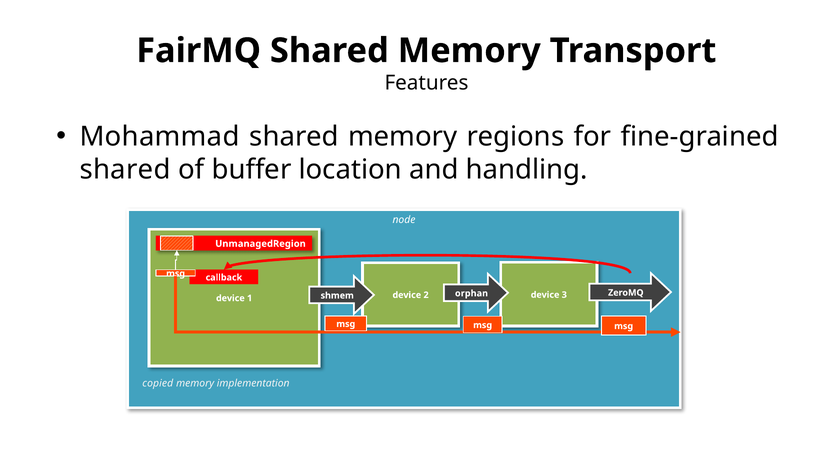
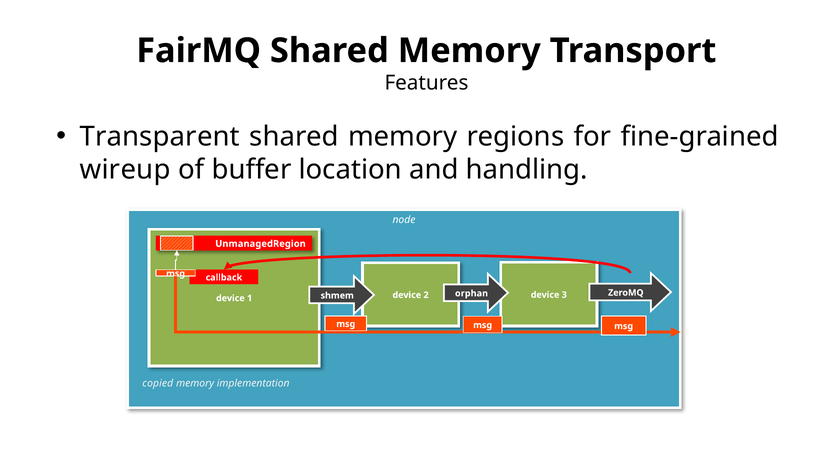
Mohammad: Mohammad -> Transparent
shared at (125, 170): shared -> wireup
